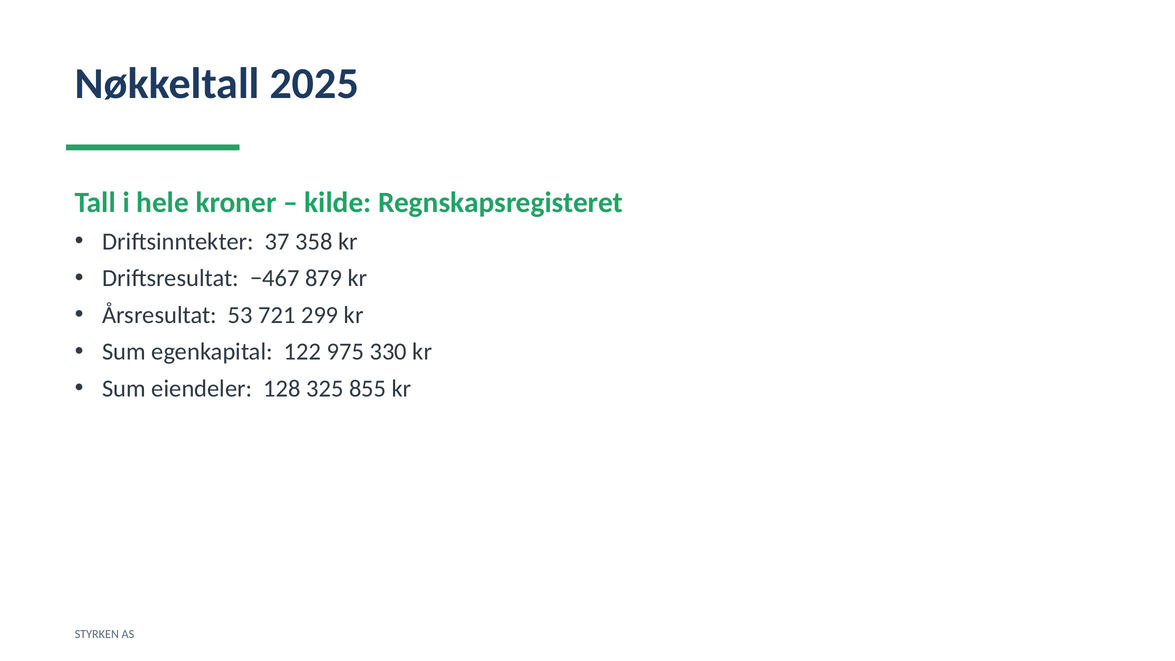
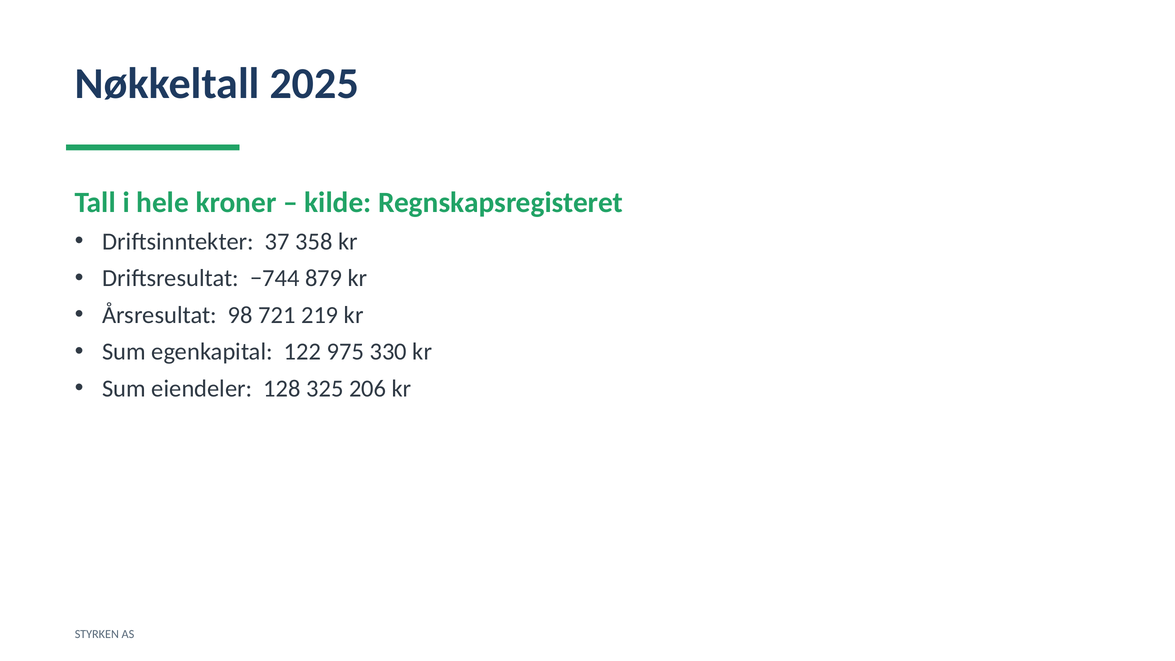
−467: −467 -> −744
53: 53 -> 98
299: 299 -> 219
855: 855 -> 206
